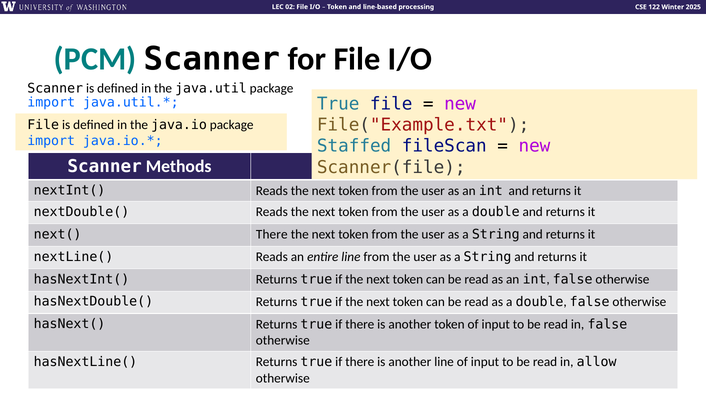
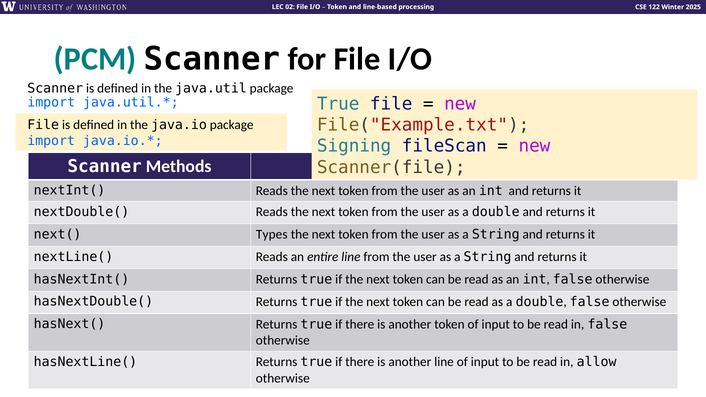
Staffed: Staffed -> Signing
next( There: There -> Types
